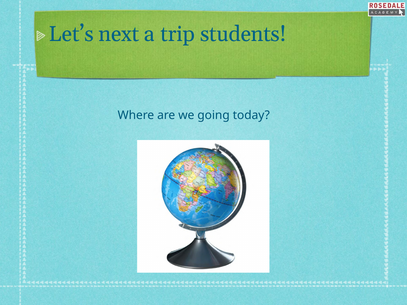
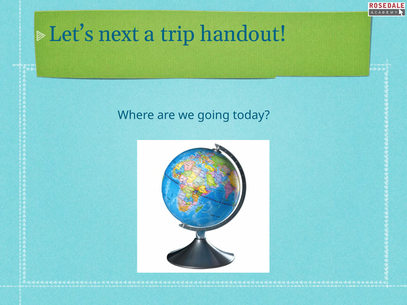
students: students -> handout
